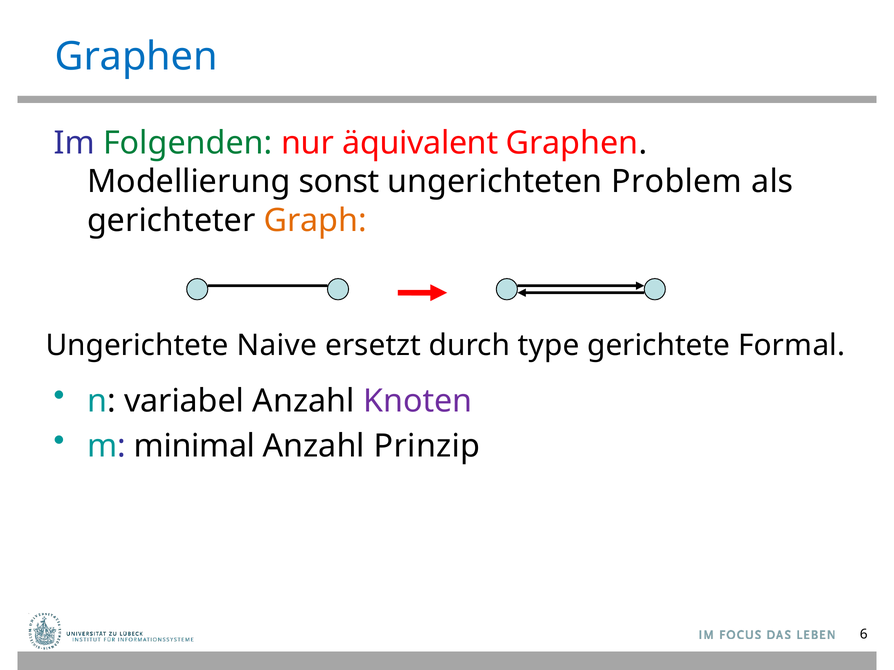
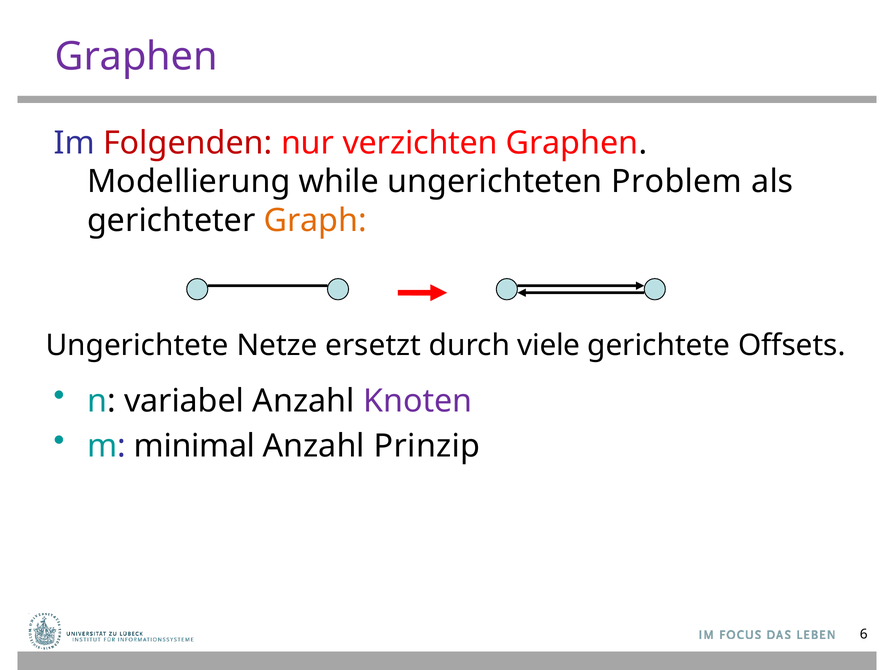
Graphen at (136, 57) colour: blue -> purple
Folgenden colour: green -> red
äquivalent: äquivalent -> verzichten
sonst: sonst -> while
Naive: Naive -> Netze
type: type -> viele
Formal: Formal -> Offsets
